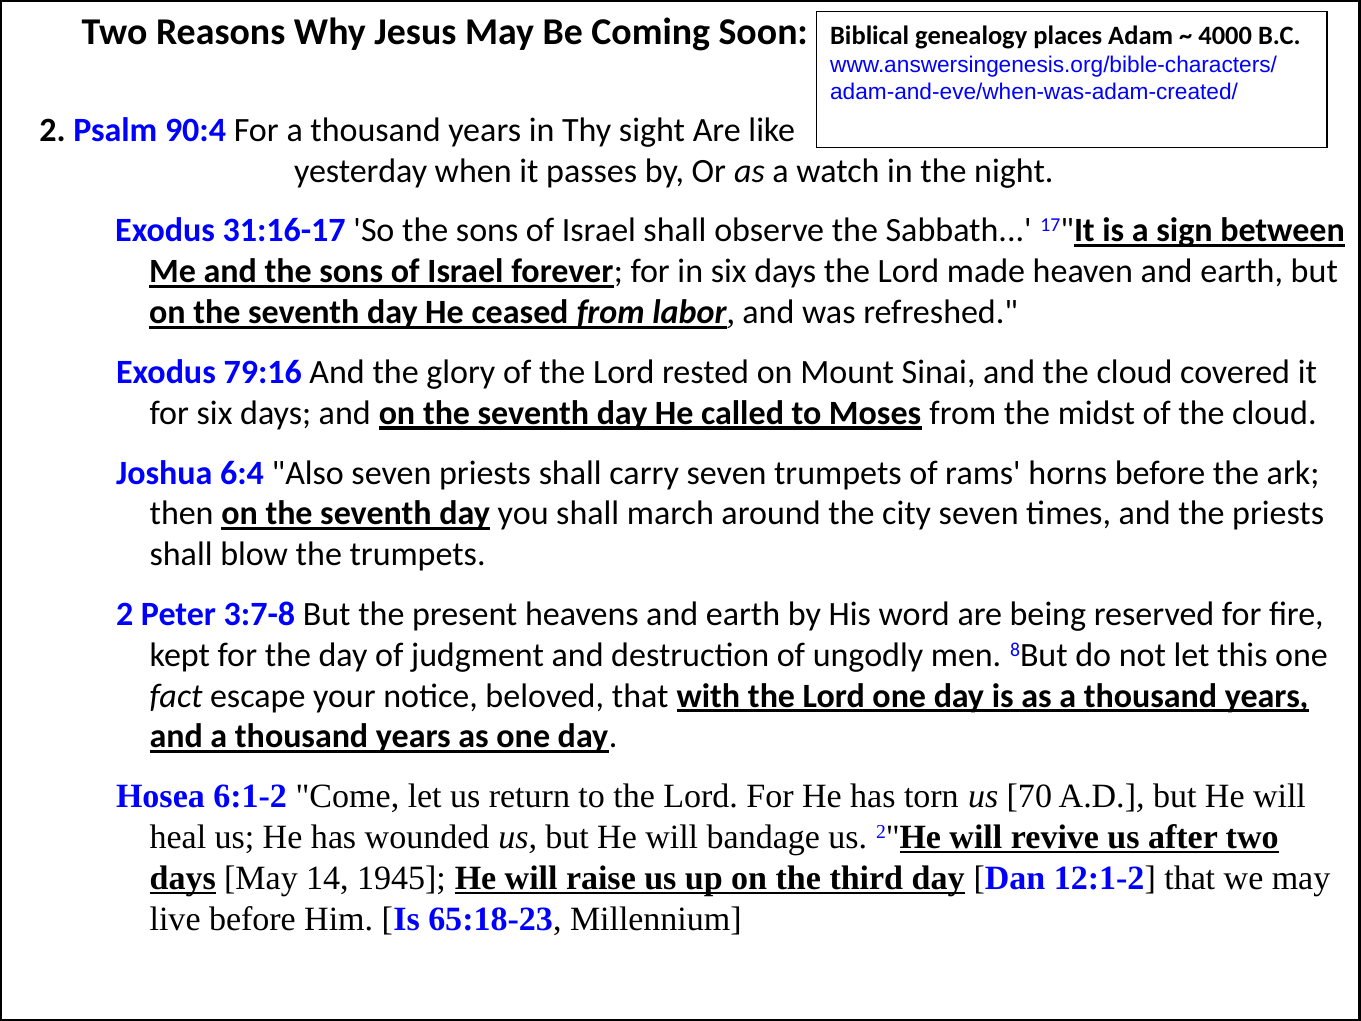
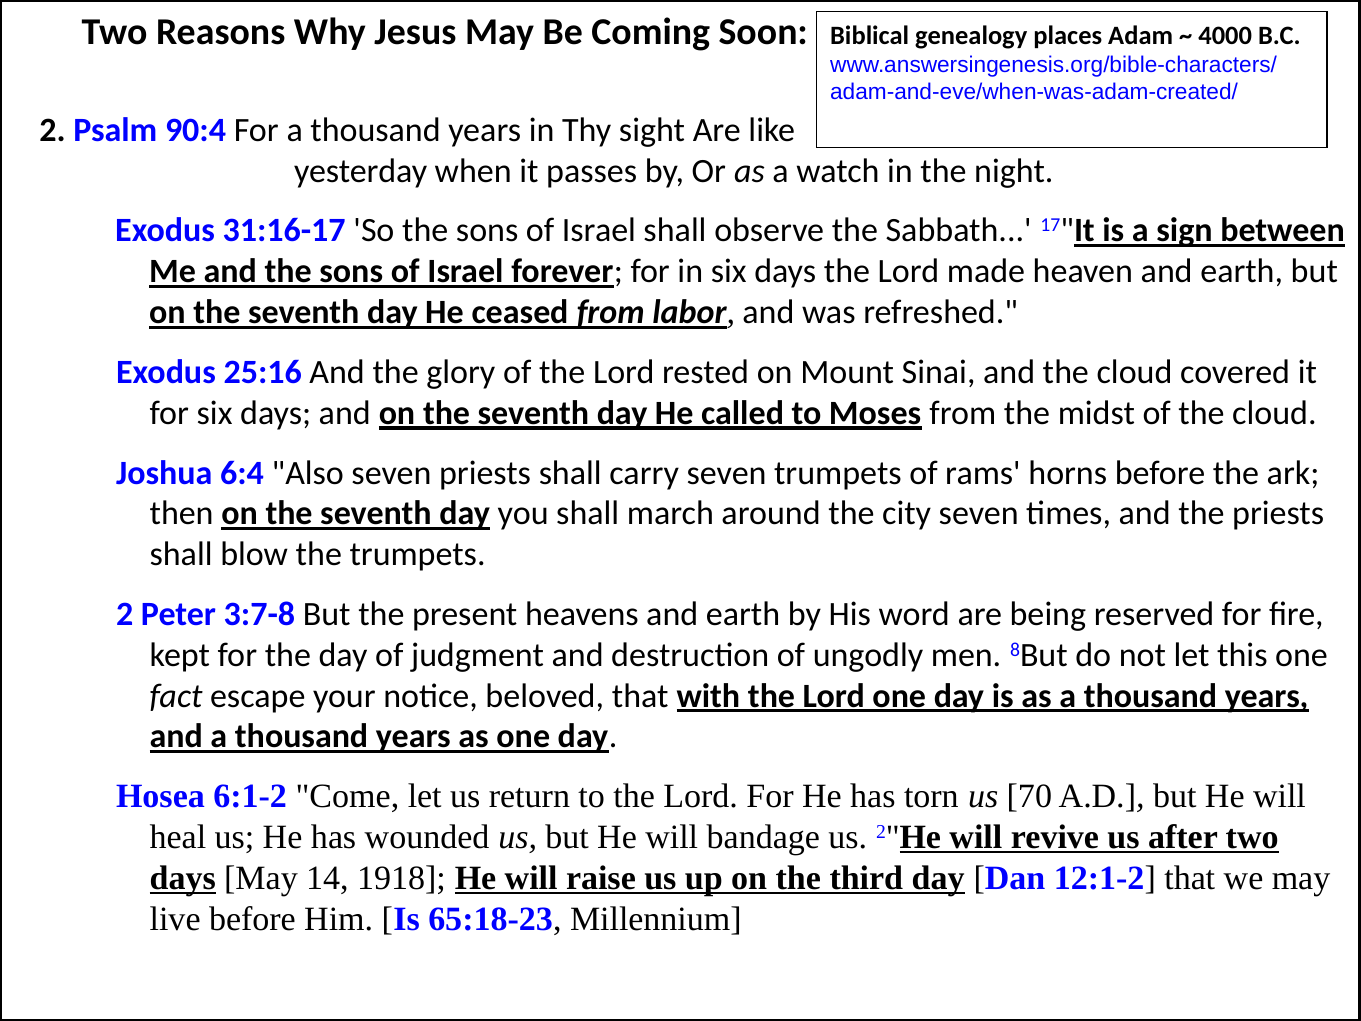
79:16: 79:16 -> 25:16
1945: 1945 -> 1918
